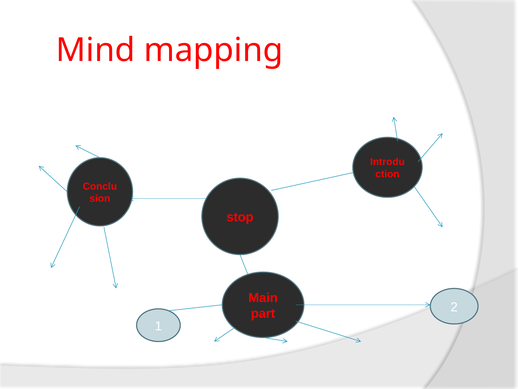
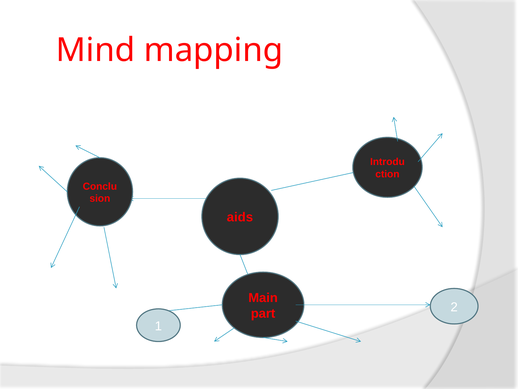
stop: stop -> aids
